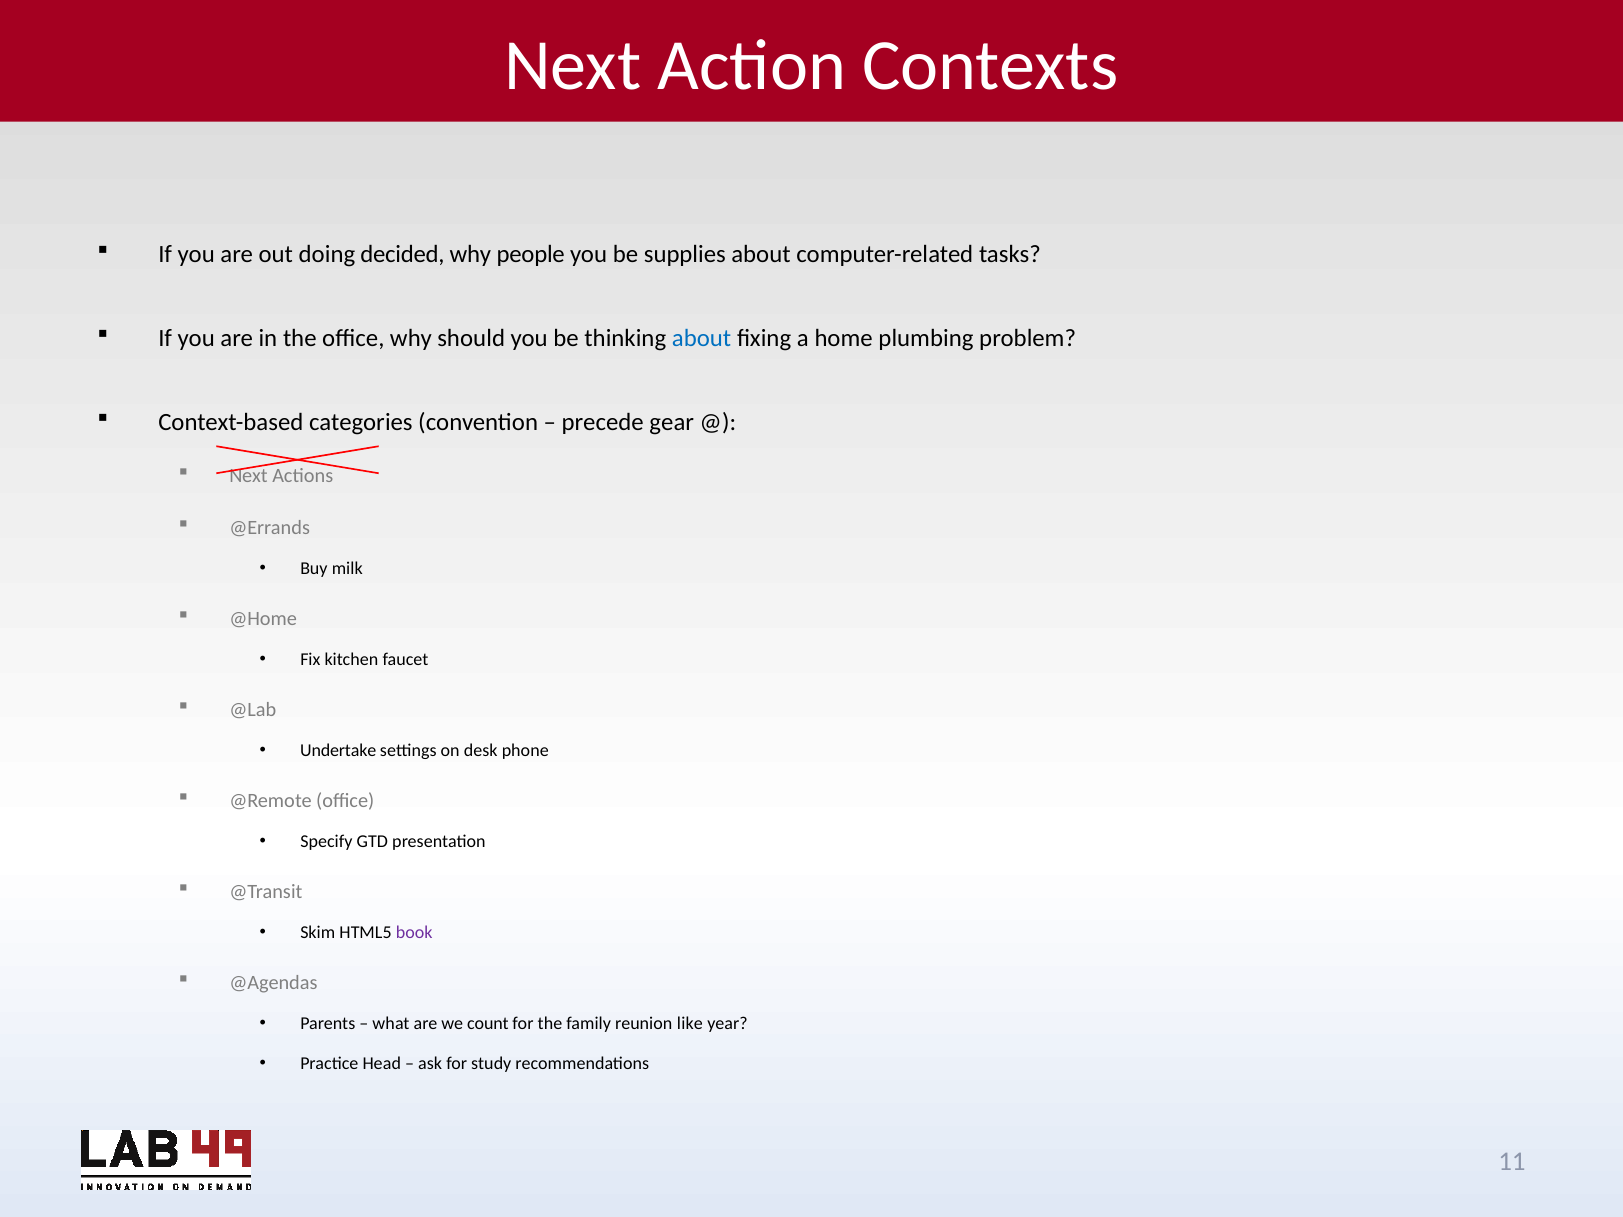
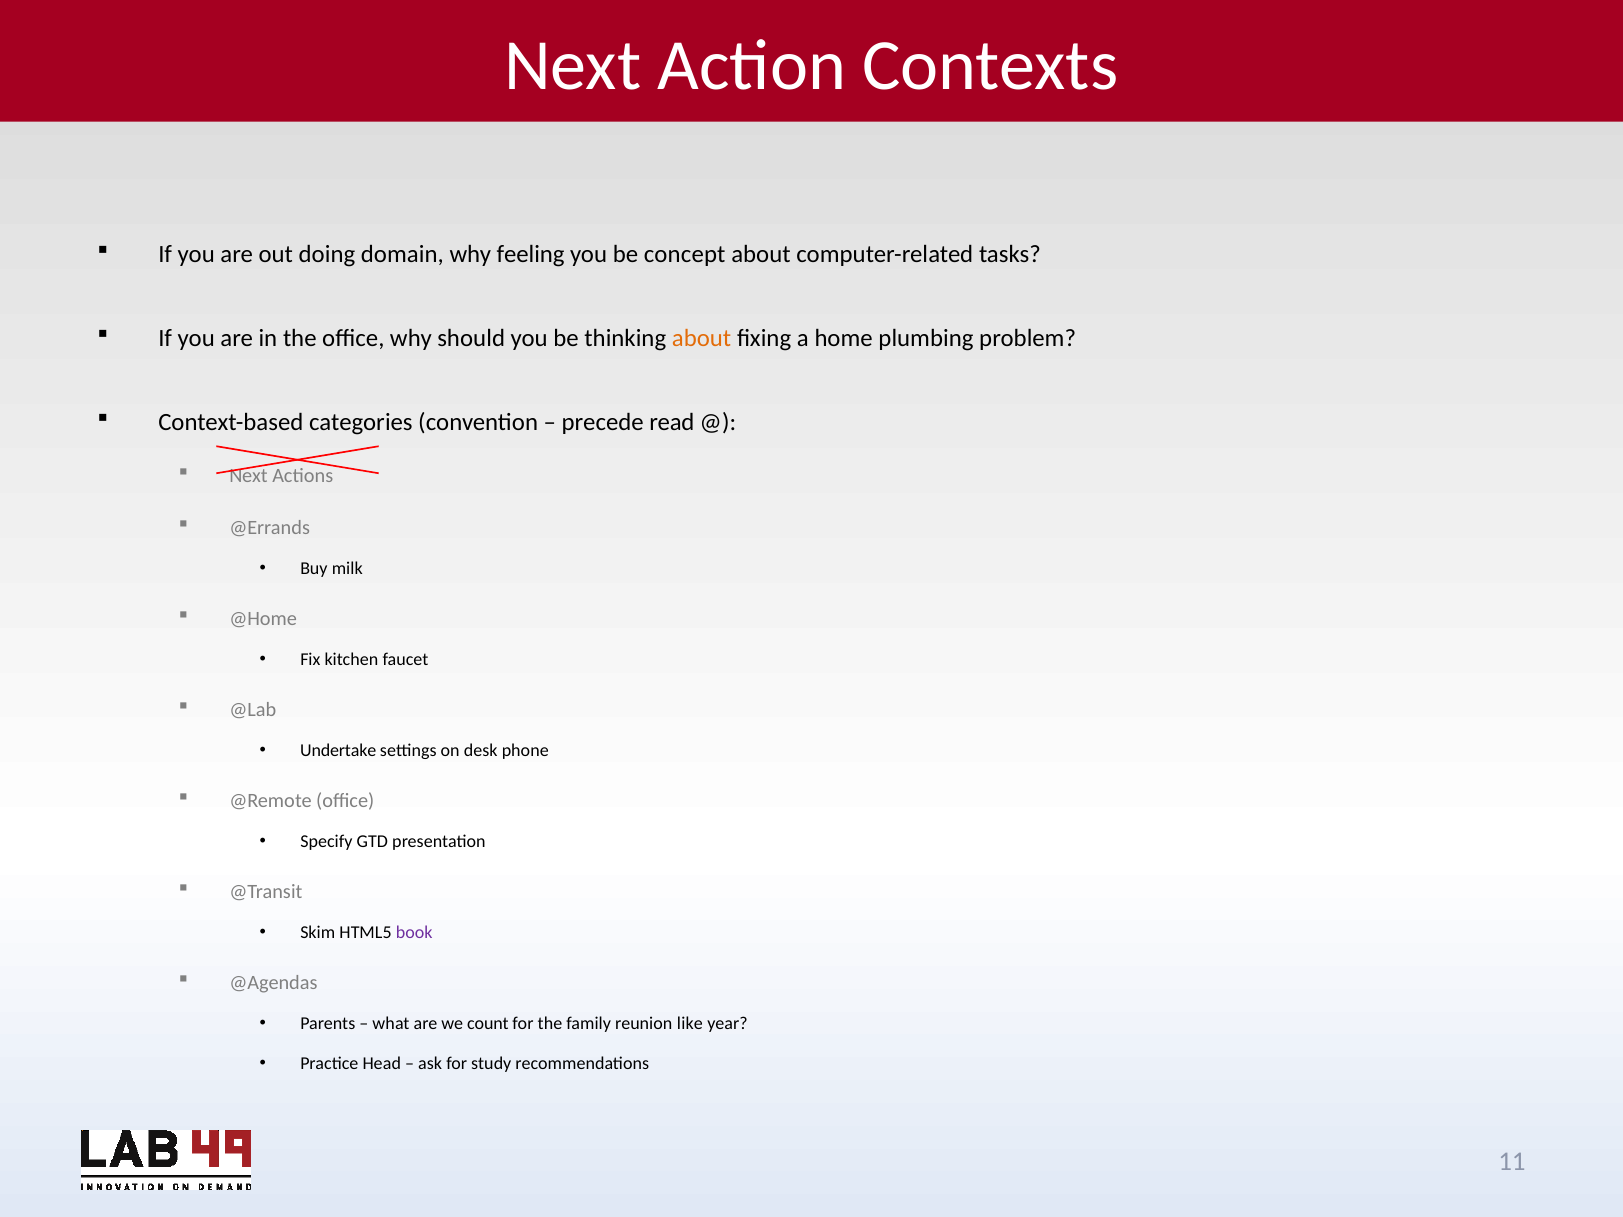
decided: decided -> domain
people: people -> feeling
supplies: supplies -> concept
about at (702, 339) colour: blue -> orange
gear: gear -> read
